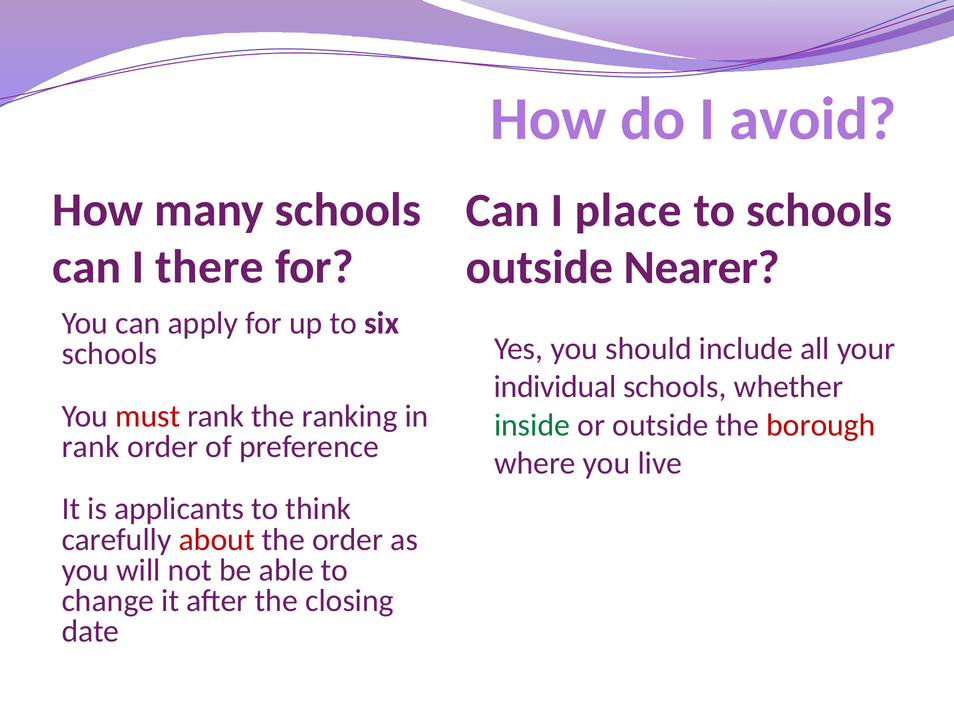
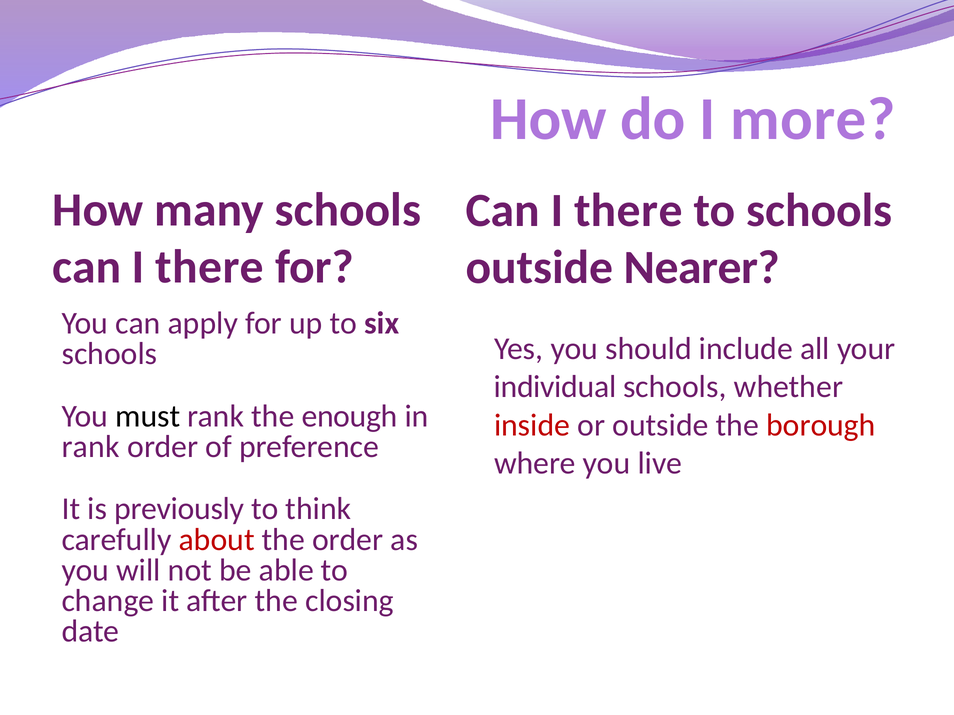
avoid: avoid -> more
place at (628, 211): place -> there
must colour: red -> black
ranking: ranking -> enough
inside colour: green -> red
applicants: applicants -> previously
